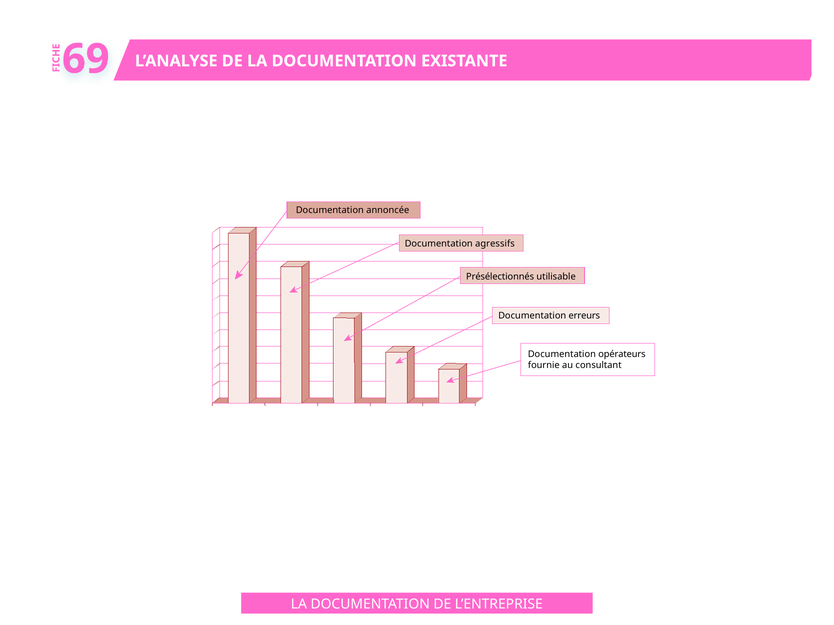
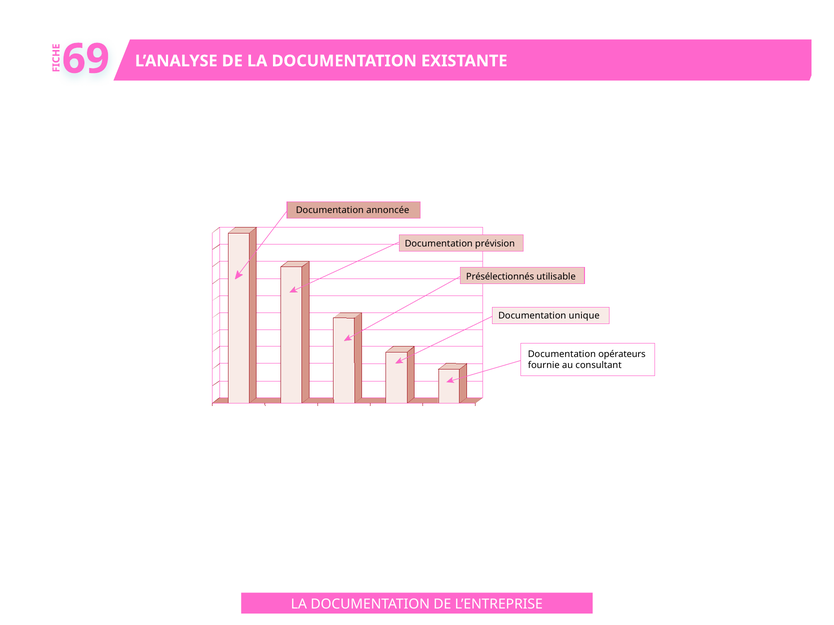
agressifs: agressifs -> prévision
erreurs: erreurs -> unique
